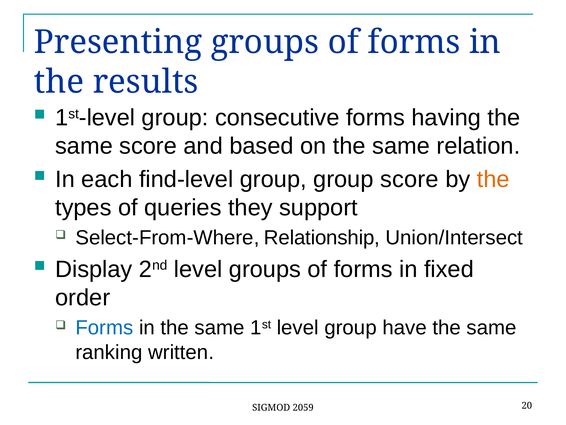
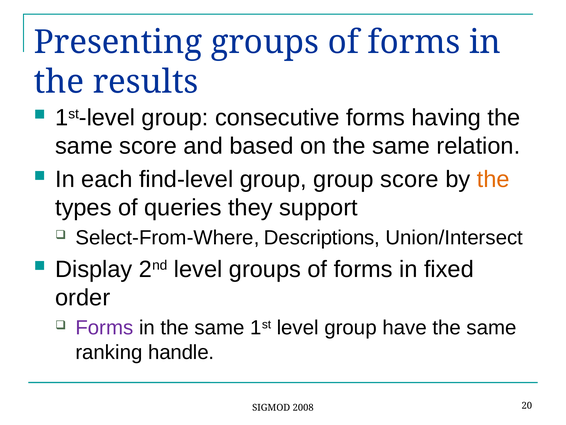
Relationship: Relationship -> Descriptions
Forms at (104, 327) colour: blue -> purple
written: written -> handle
2059: 2059 -> 2008
